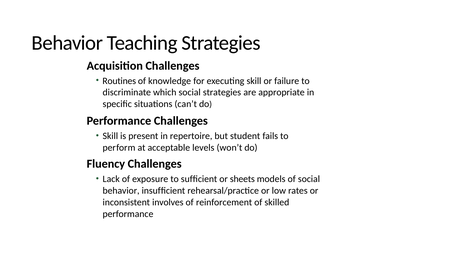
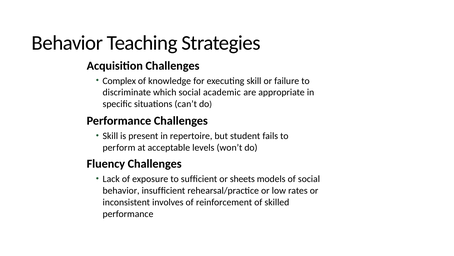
Routines: Routines -> Complex
social strategies: strategies -> academic
